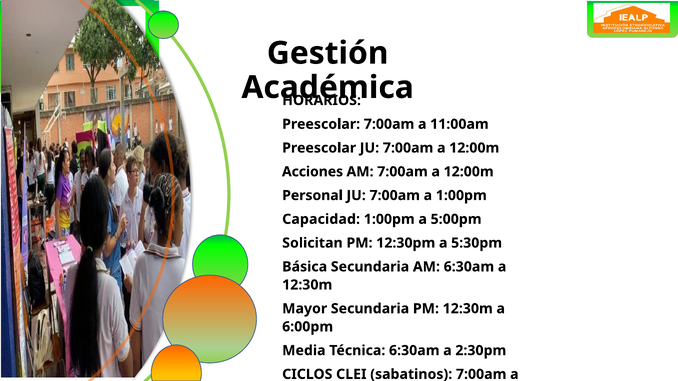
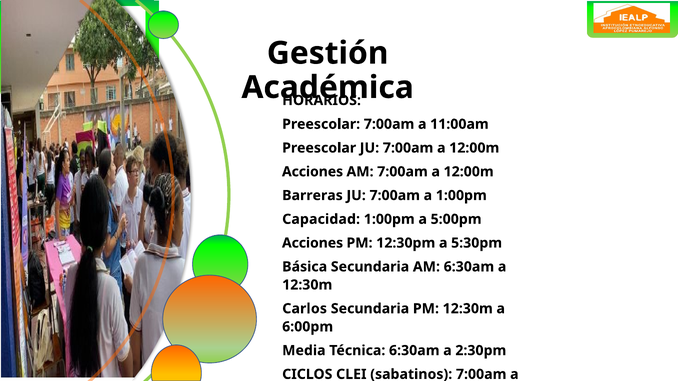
Personal: Personal -> Barreras
Solicitan at (312, 243): Solicitan -> Acciones
Mayor: Mayor -> Carlos
